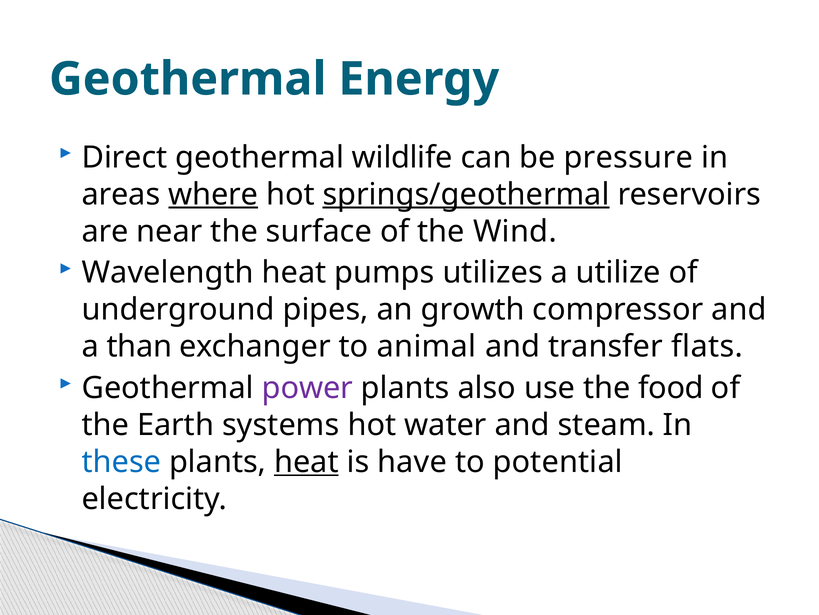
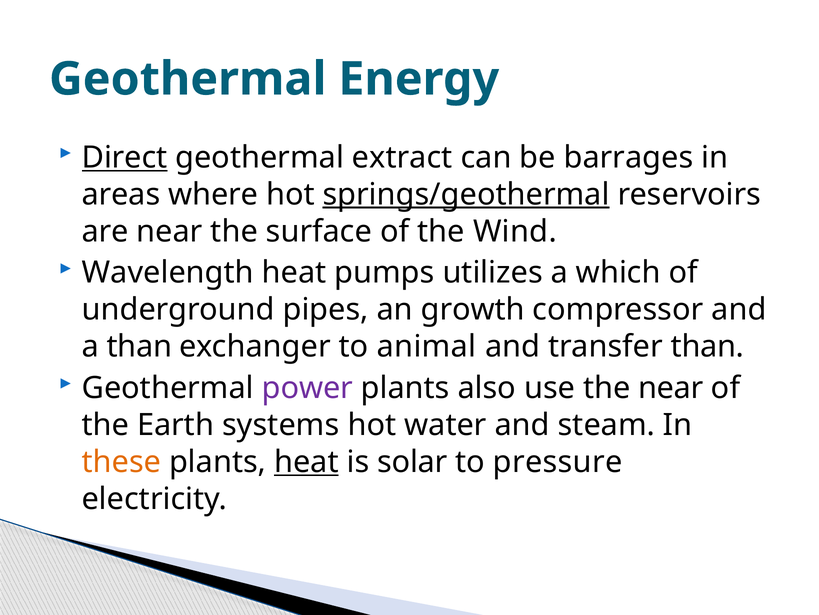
Direct underline: none -> present
wildlife: wildlife -> extract
pressure: pressure -> barrages
where underline: present -> none
utilize: utilize -> which
transfer flats: flats -> than
the food: food -> near
these colour: blue -> orange
have: have -> solar
potential: potential -> pressure
